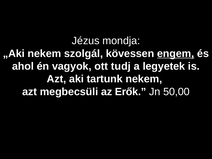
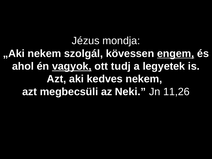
vagyok underline: none -> present
tartunk: tartunk -> kedves
Erők: Erők -> Neki
50,00: 50,00 -> 11,26
